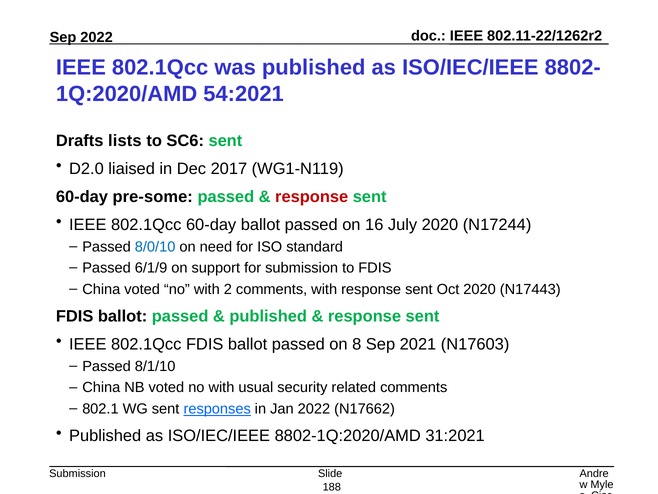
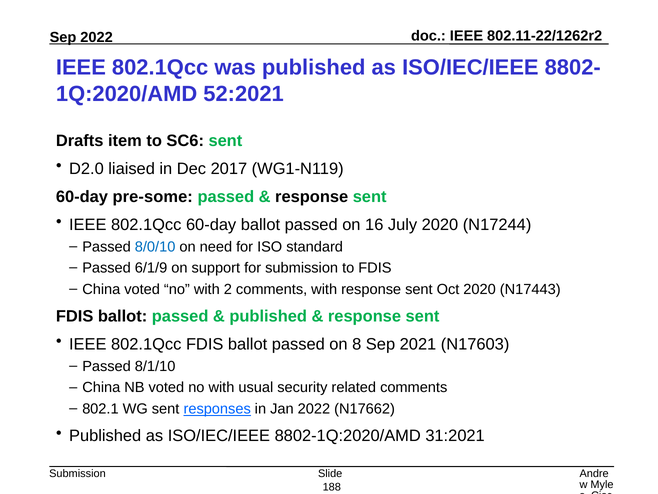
54:2021: 54:2021 -> 52:2021
lists: lists -> item
response at (312, 196) colour: red -> black
